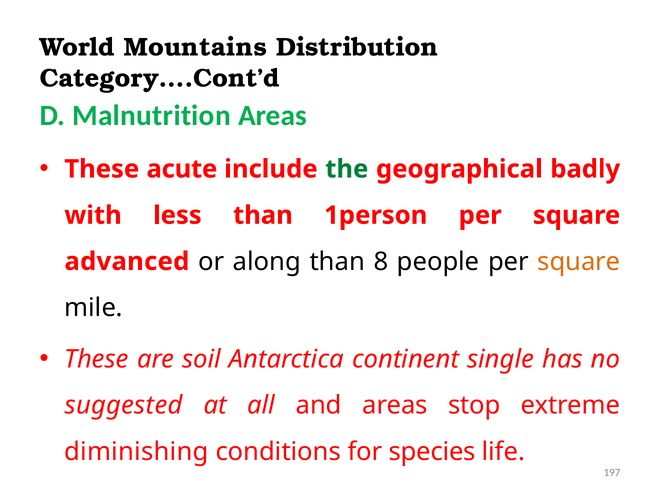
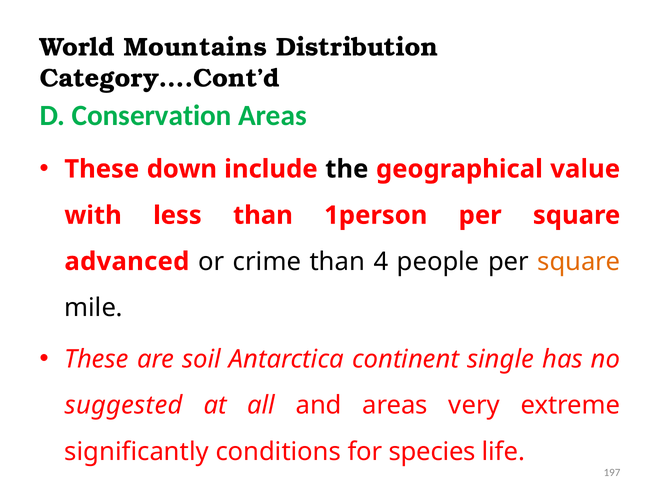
Malnutrition: Malnutrition -> Conservation
acute: acute -> down
the colour: green -> black
badly: badly -> value
along: along -> crime
8: 8 -> 4
stop: stop -> very
diminishing: diminishing -> significantly
